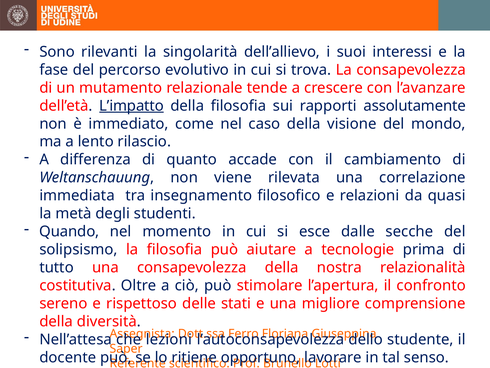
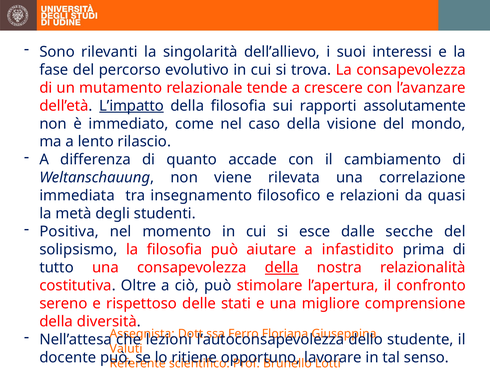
Quando: Quando -> Positiva
tecnologie: tecnologie -> infastidito
della at (282, 267) underline: none -> present
Saper: Saper -> Valuti
